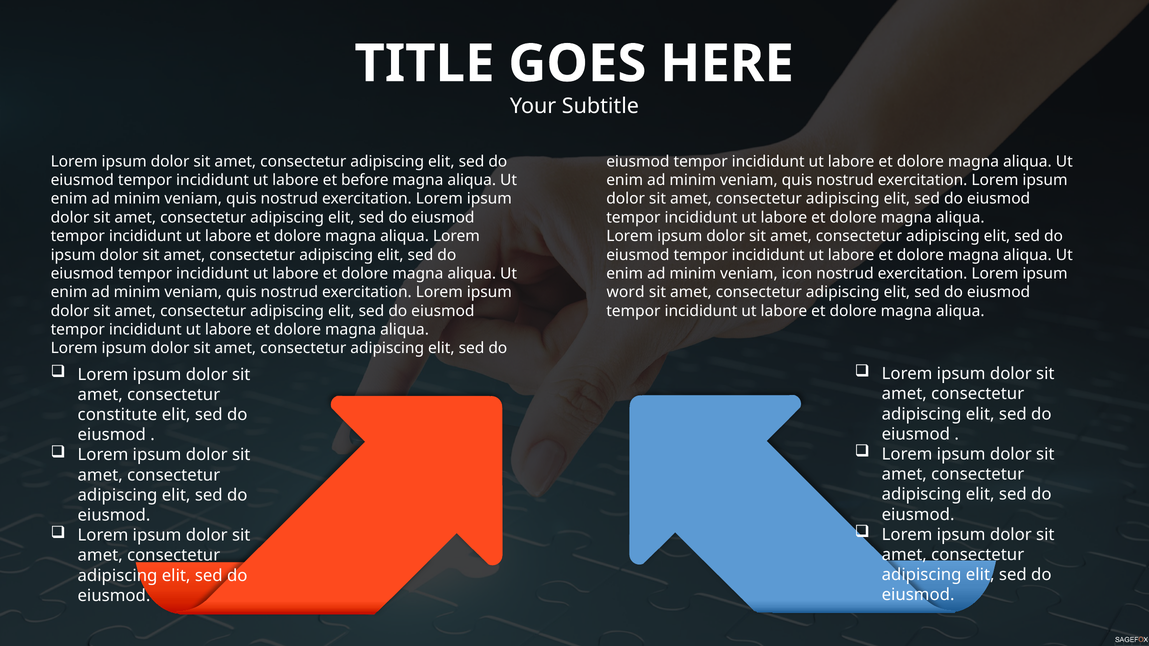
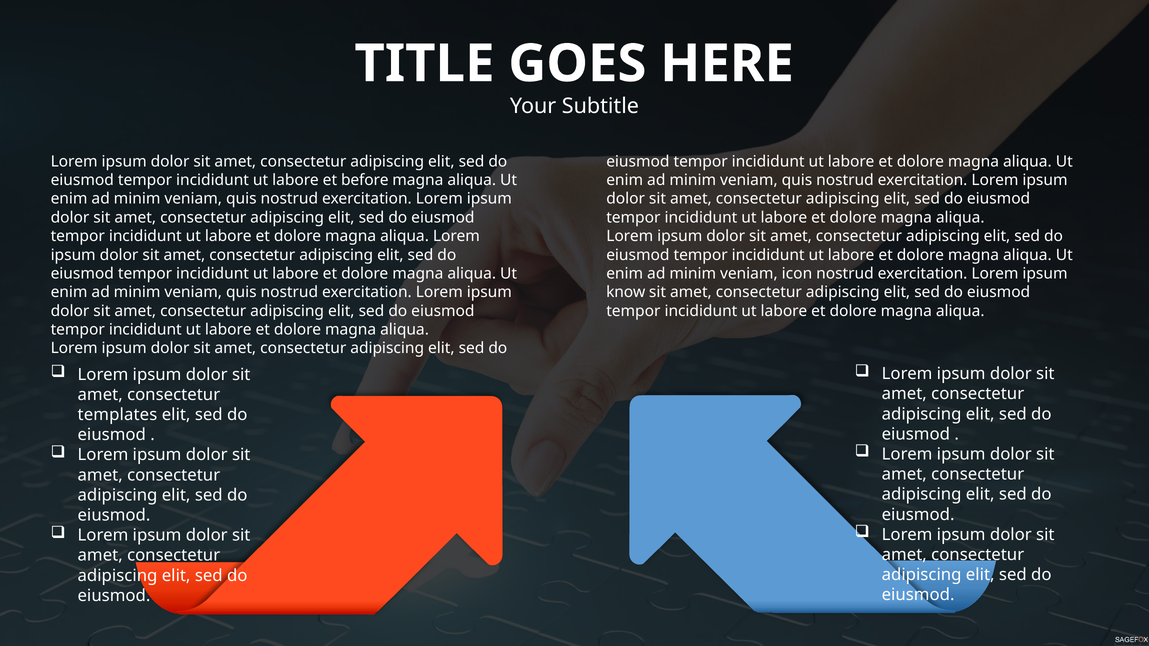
word: word -> know
constitute: constitute -> templates
